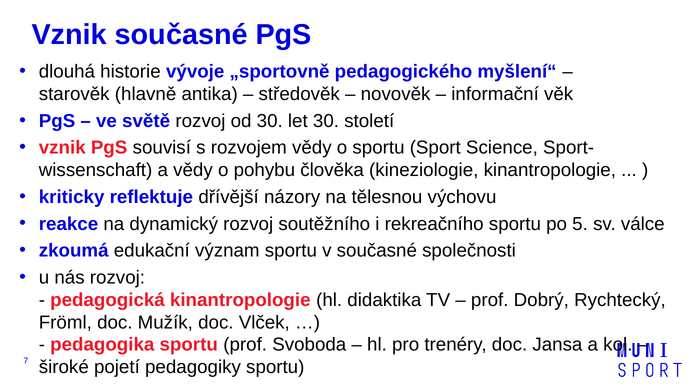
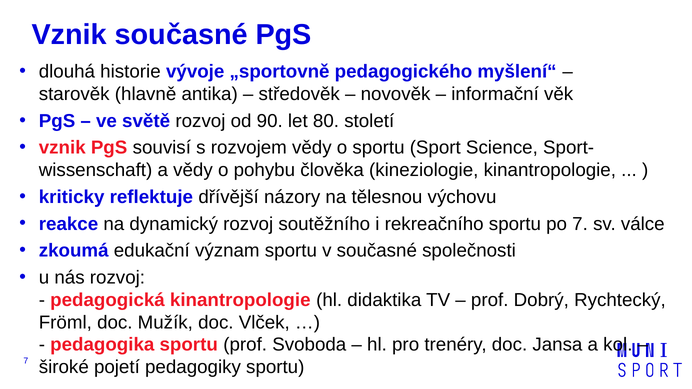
od 30: 30 -> 90
let 30: 30 -> 80
po 5: 5 -> 7
